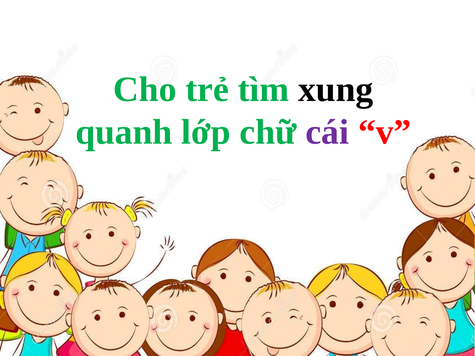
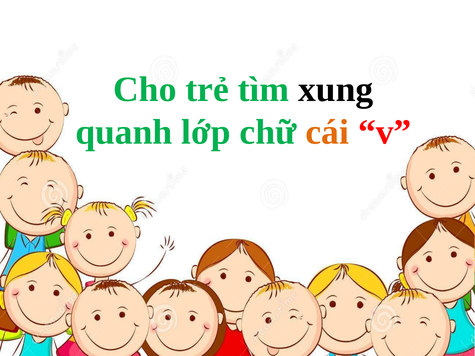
cái colour: purple -> orange
